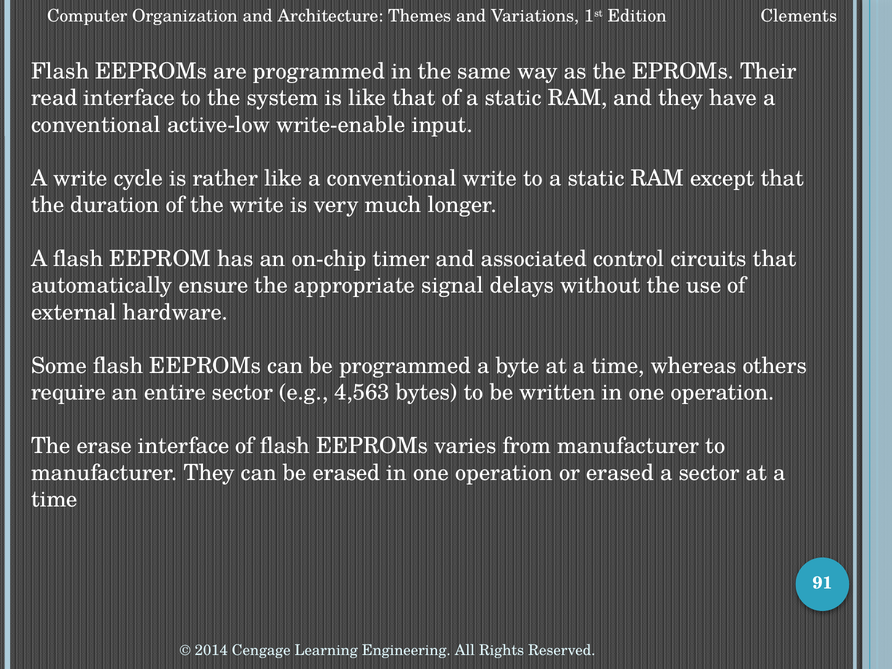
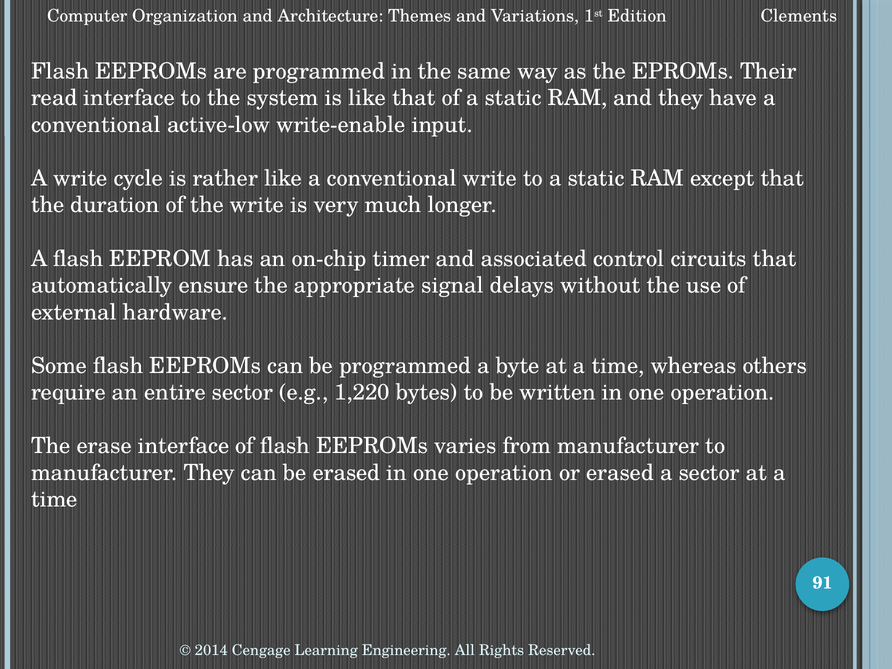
4,563: 4,563 -> 1,220
